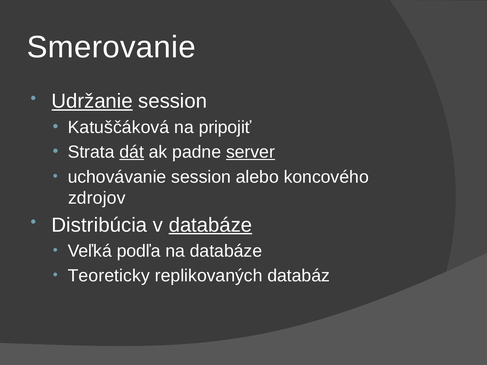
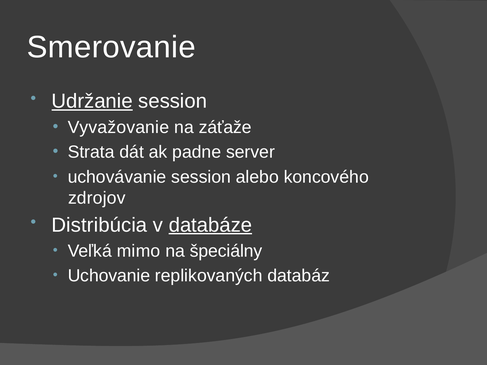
Katuščáková: Katuščáková -> Vyvažovanie
pripojiť: pripojiť -> záťaže
dát underline: present -> none
server underline: present -> none
podľa: podľa -> mimo
na databáze: databáze -> špeciálny
Teoreticky: Teoreticky -> Uchovanie
